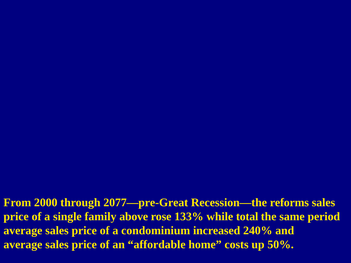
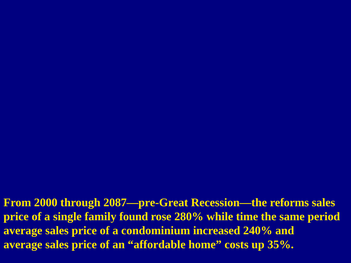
2077—pre-Great: 2077—pre-Great -> 2087—pre-Great
above: above -> found
133%: 133% -> 280%
total: total -> time
50%: 50% -> 35%
